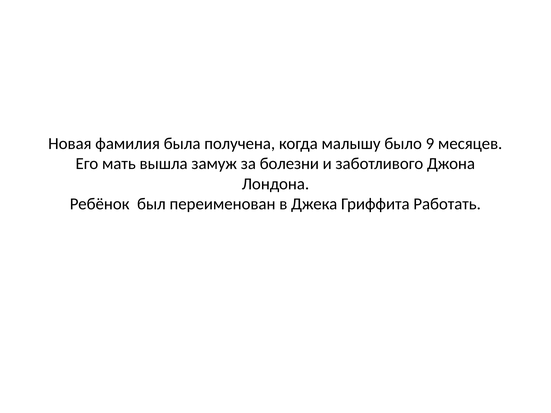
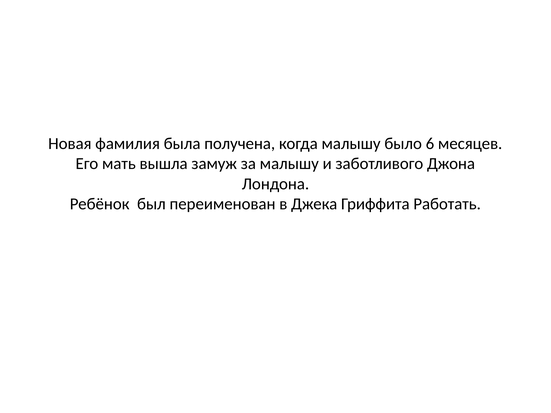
9: 9 -> 6
за болезни: болезни -> малышу
